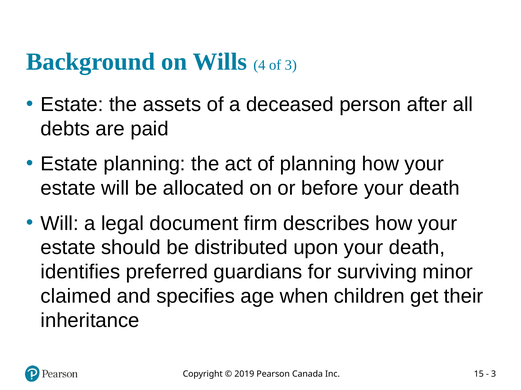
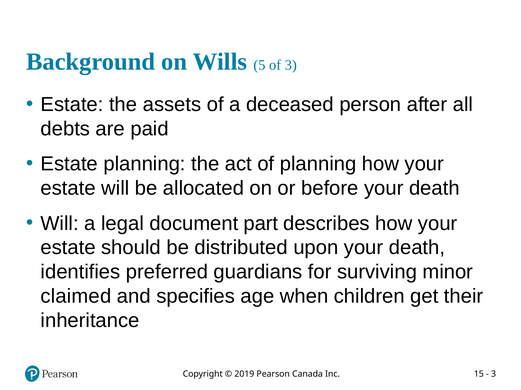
4: 4 -> 5
firm: firm -> part
